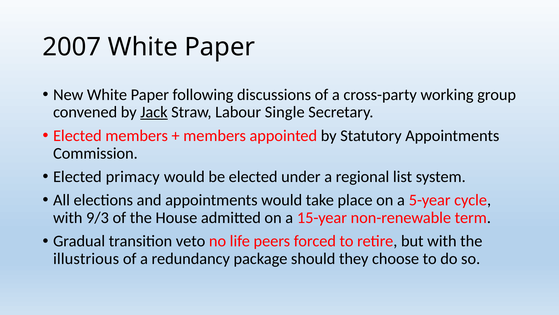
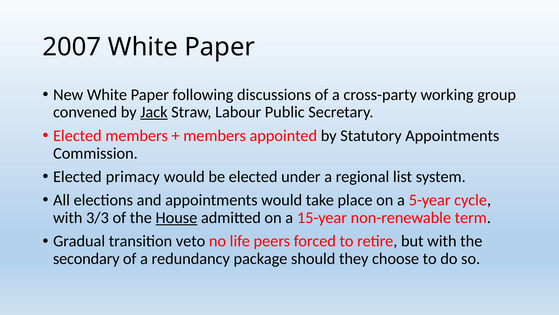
Single: Single -> Public
9/3: 9/3 -> 3/3
House underline: none -> present
illustrious: illustrious -> secondary
